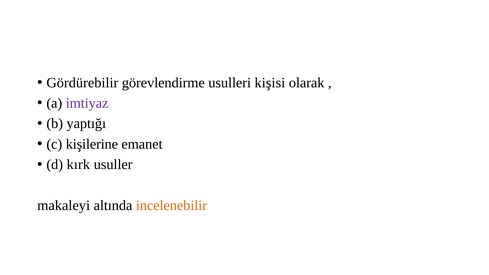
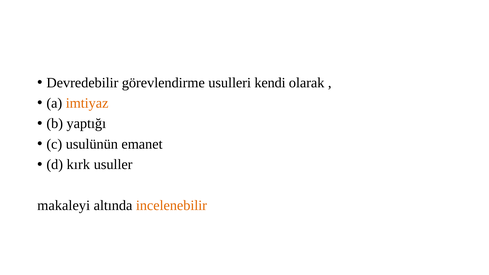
Gördürebilir: Gördürebilir -> Devredebilir
kişisi: kişisi -> kendi
imtiyaz colour: purple -> orange
kişilerine: kişilerine -> usulünün
